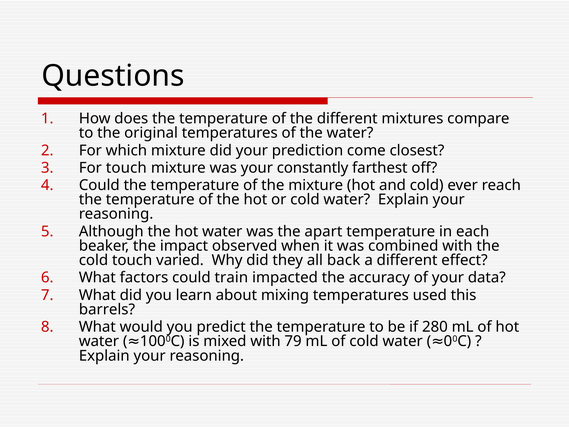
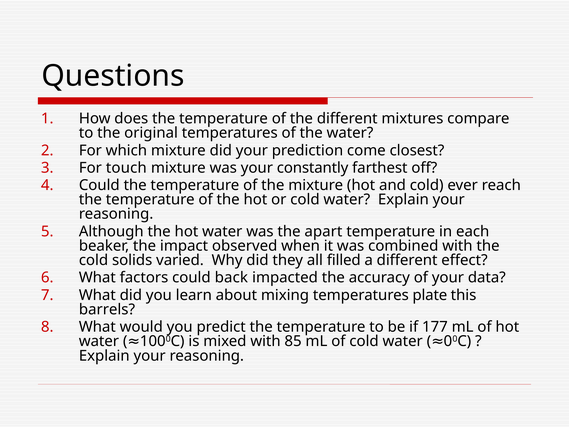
cold touch: touch -> solids
back: back -> filled
train: train -> back
used: used -> plate
280: 280 -> 177
79: 79 -> 85
